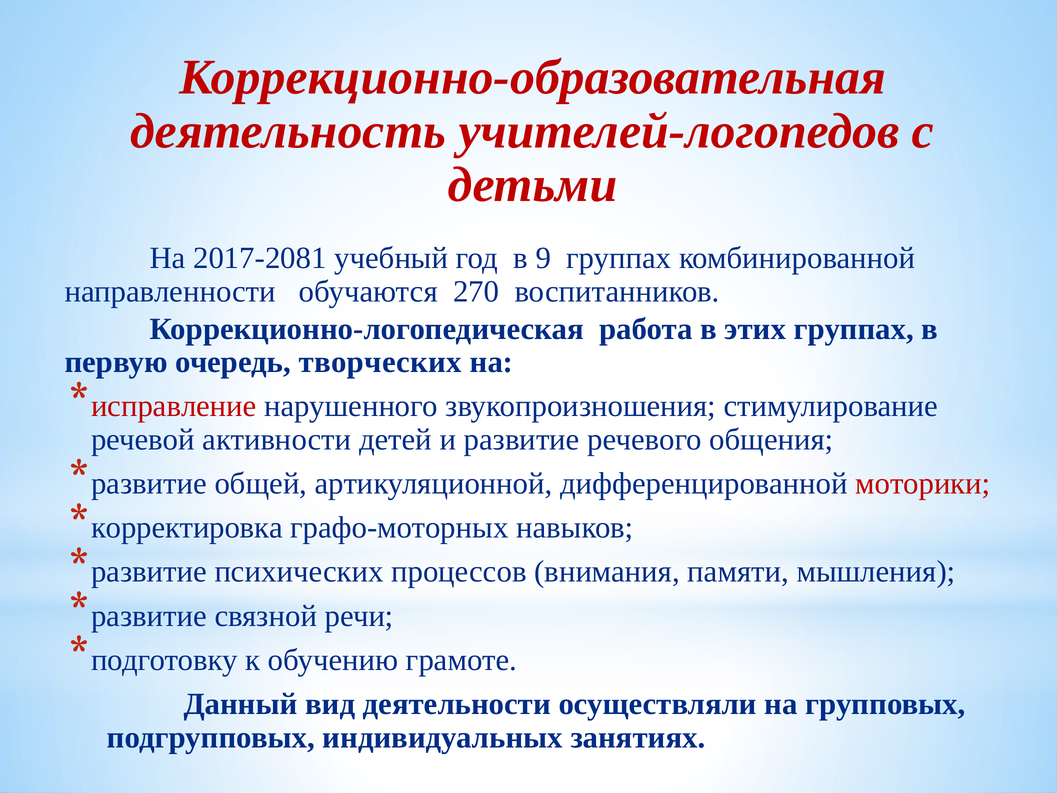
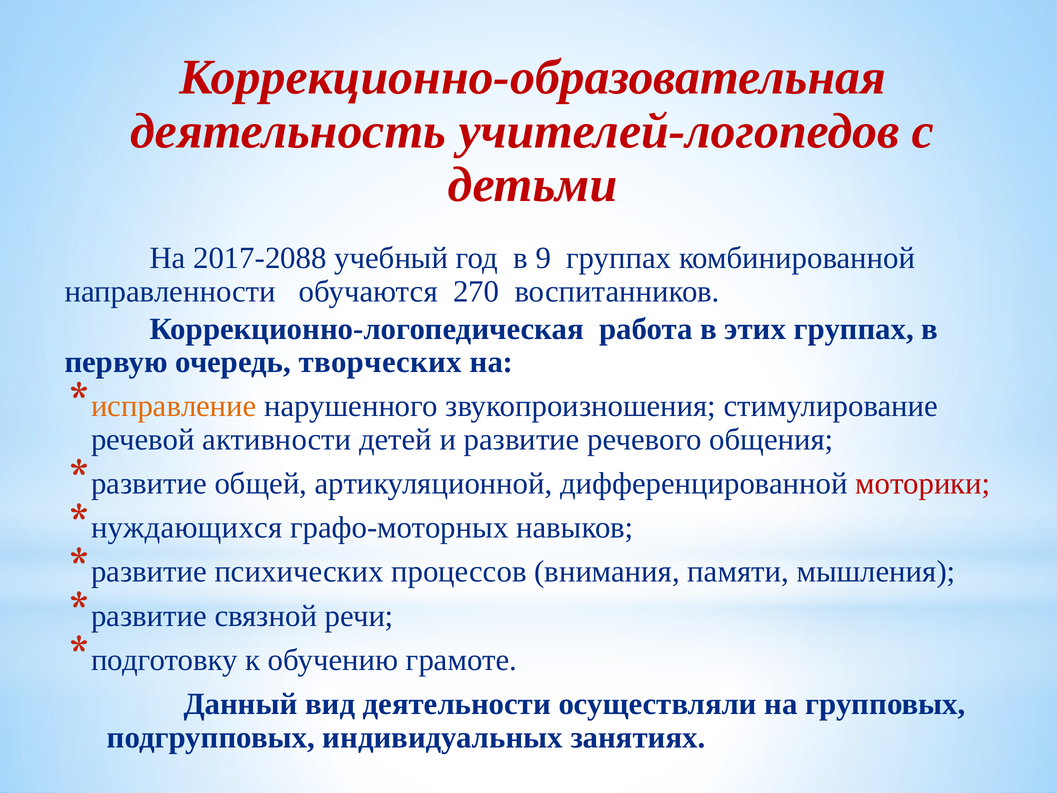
2017-2081: 2017-2081 -> 2017-2088
исправление colour: red -> orange
корректировка: корректировка -> нуждающихся
